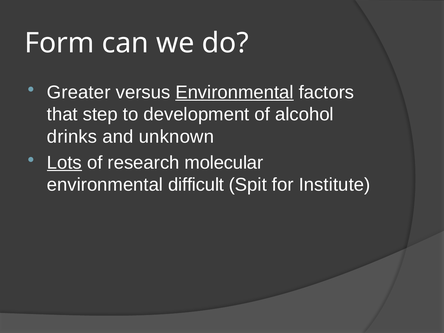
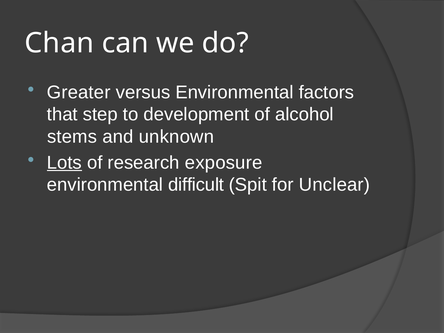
Form: Form -> Chan
Environmental at (234, 92) underline: present -> none
drinks: drinks -> stems
molecular: molecular -> exposure
Institute: Institute -> Unclear
